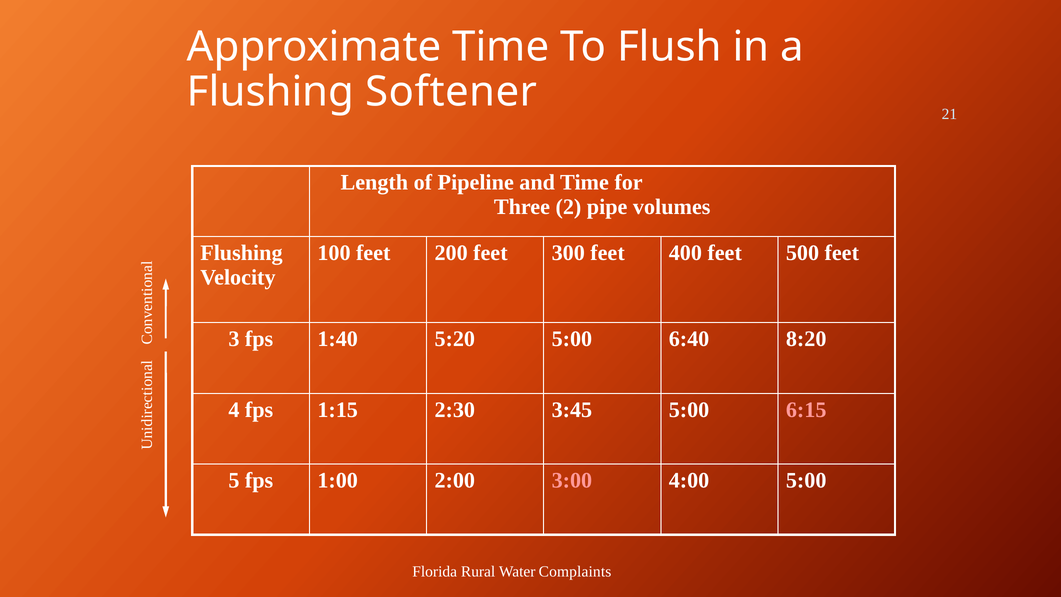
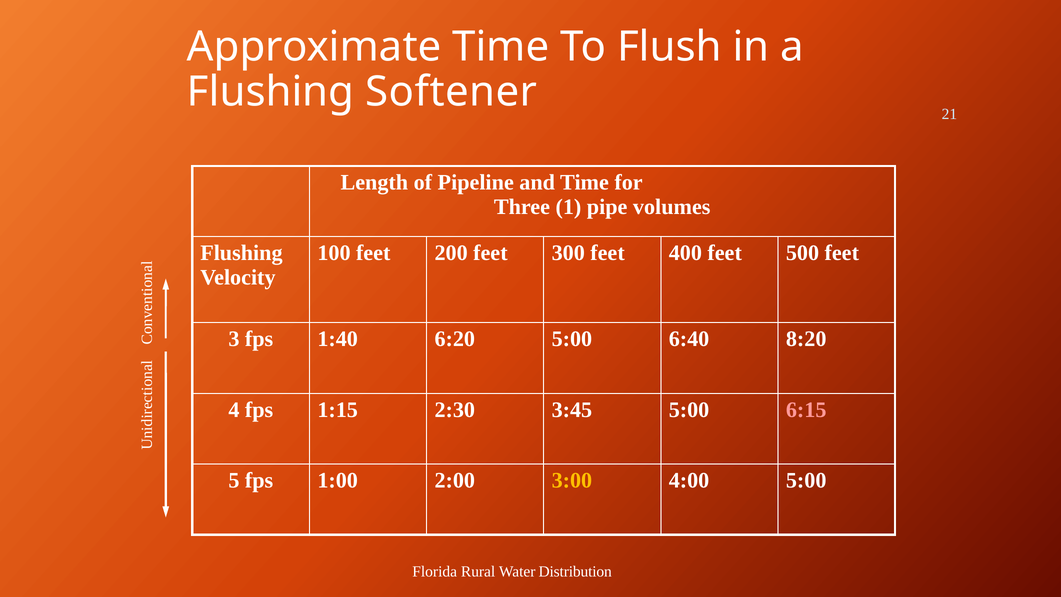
2: 2 -> 1
5:20: 5:20 -> 6:20
3:00 colour: pink -> yellow
Complaints: Complaints -> Distribution
